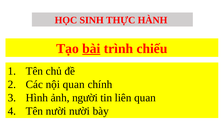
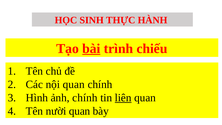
ảnh người: người -> chính
liên underline: none -> present
nười nười: nười -> quan
